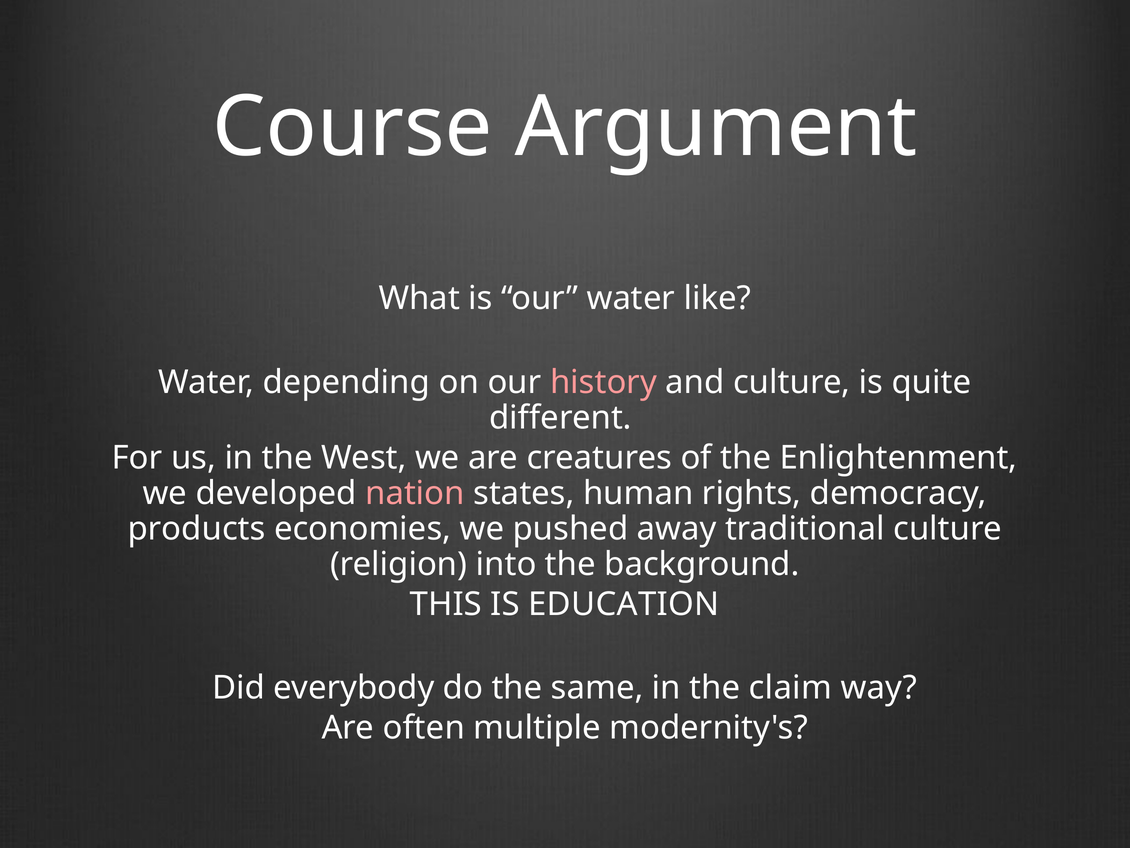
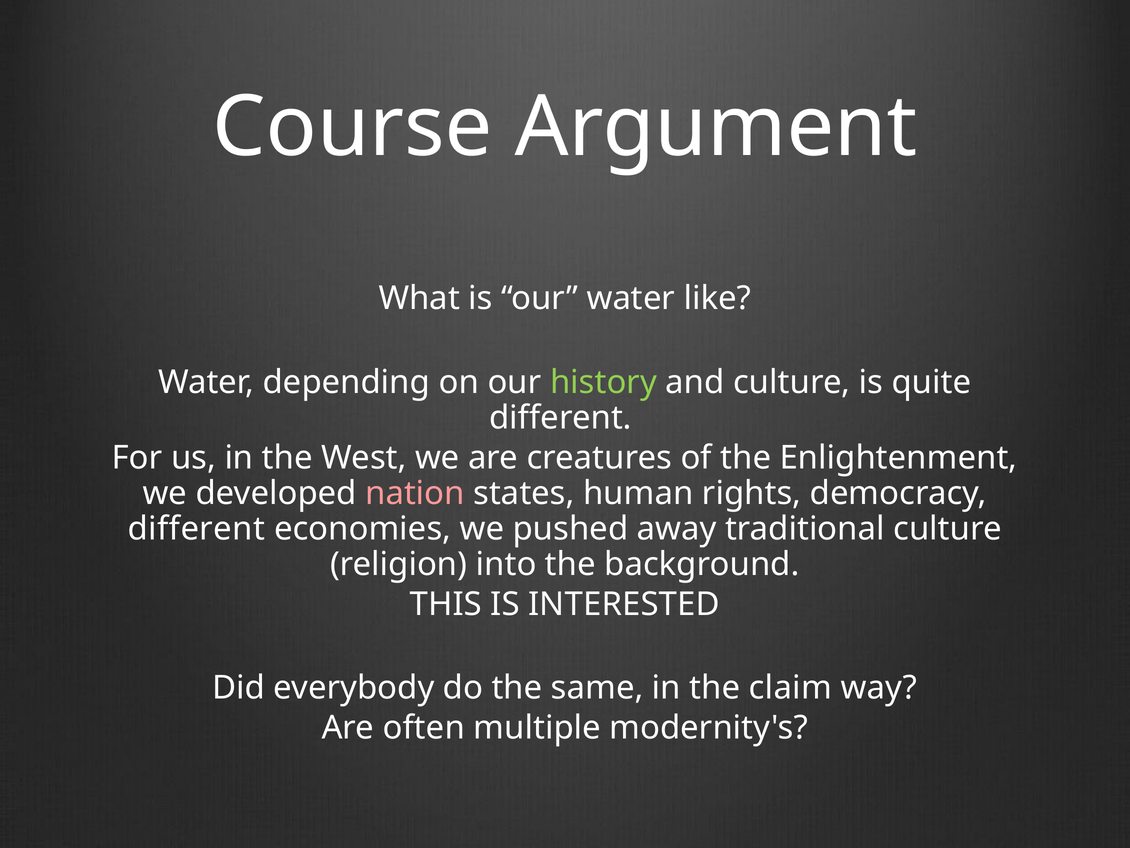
history colour: pink -> light green
products at (197, 529): products -> different
EDUCATION: EDUCATION -> INTERESTED
